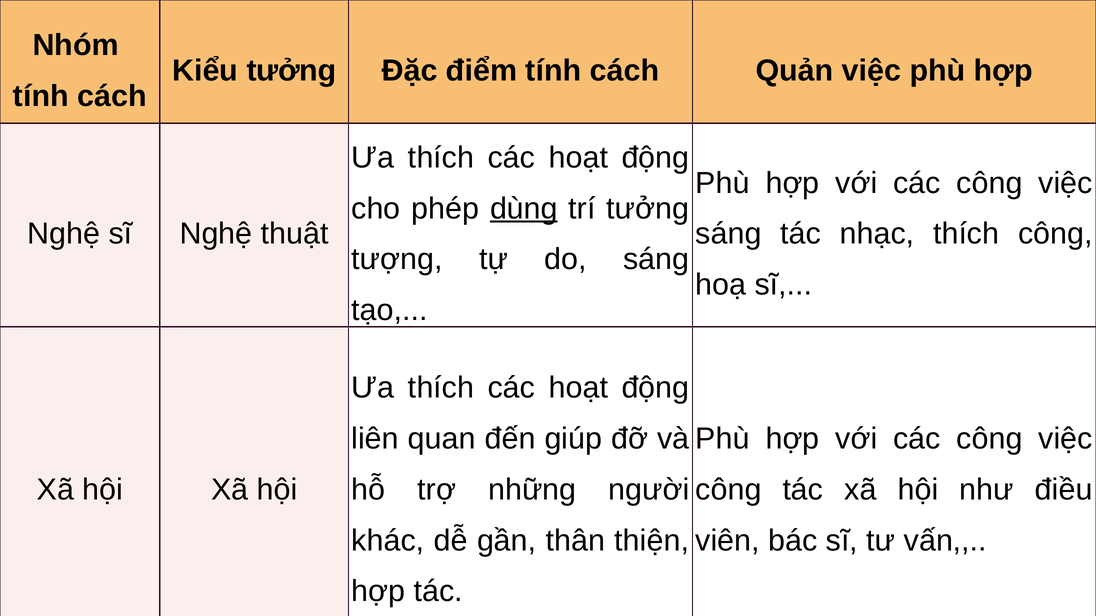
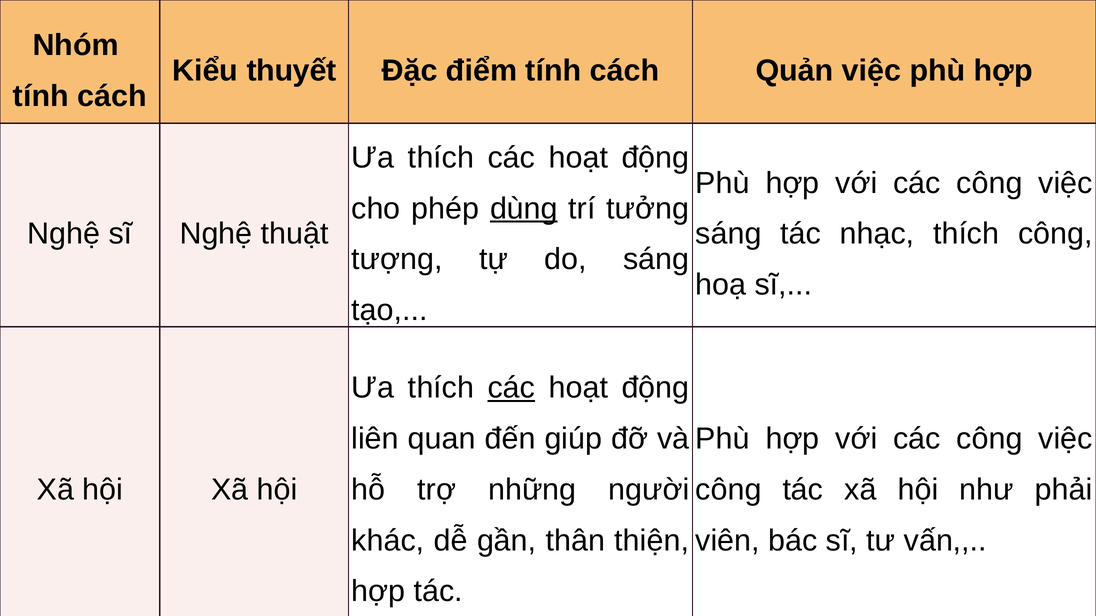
Kiểu tưởng: tưởng -> thuyết
các at (511, 388) underline: none -> present
điều: điều -> phải
